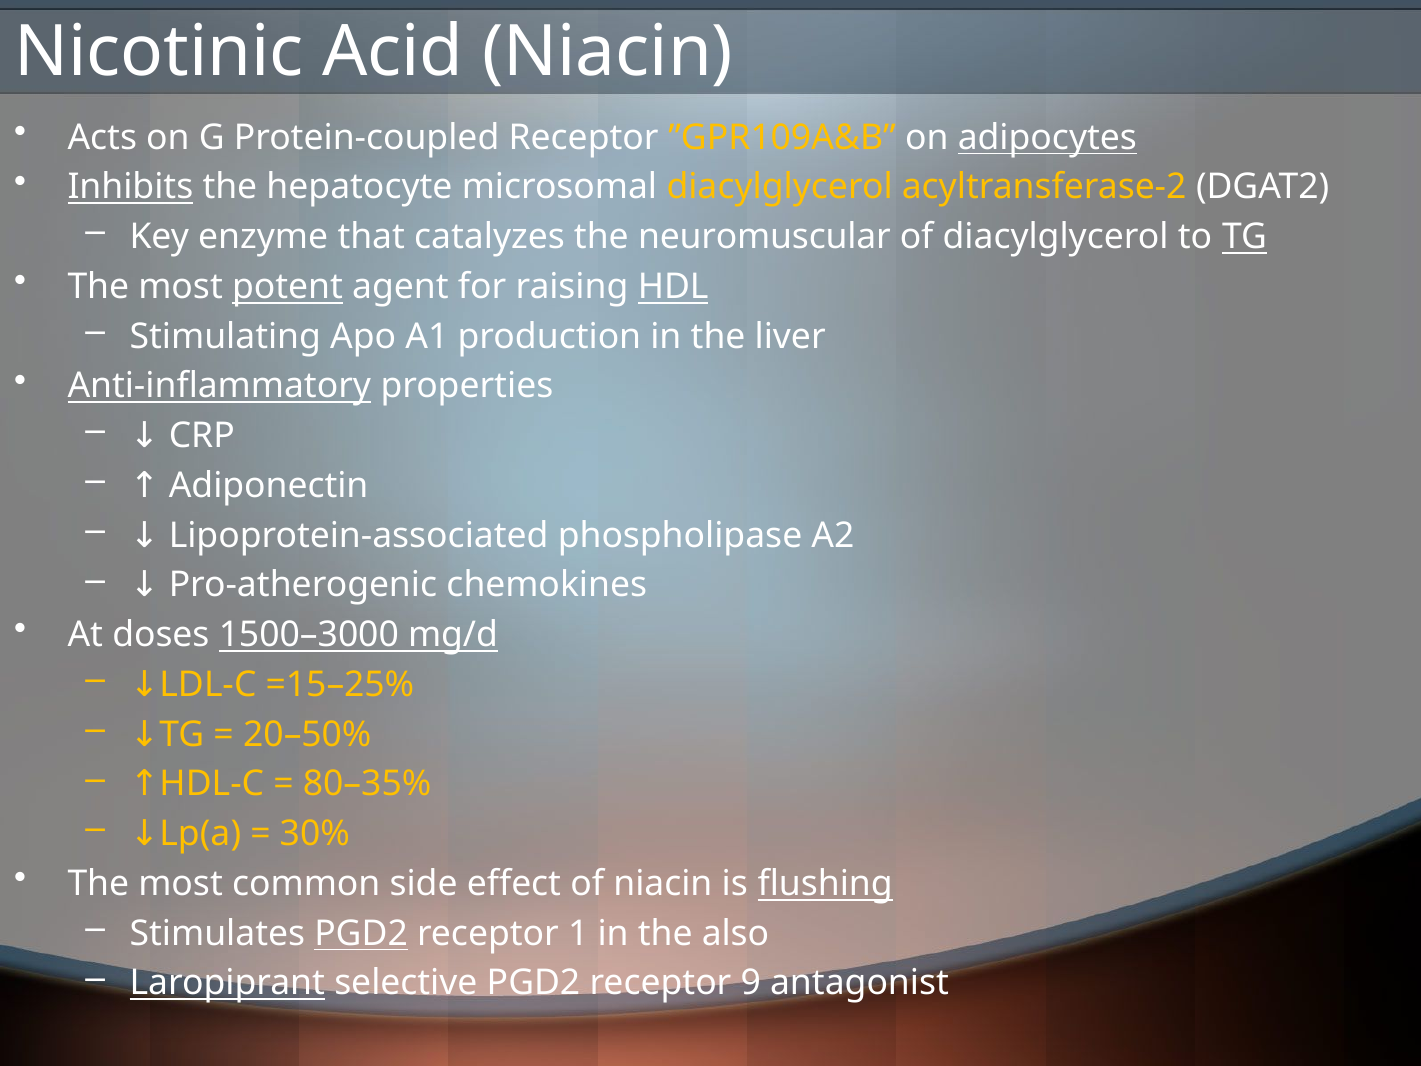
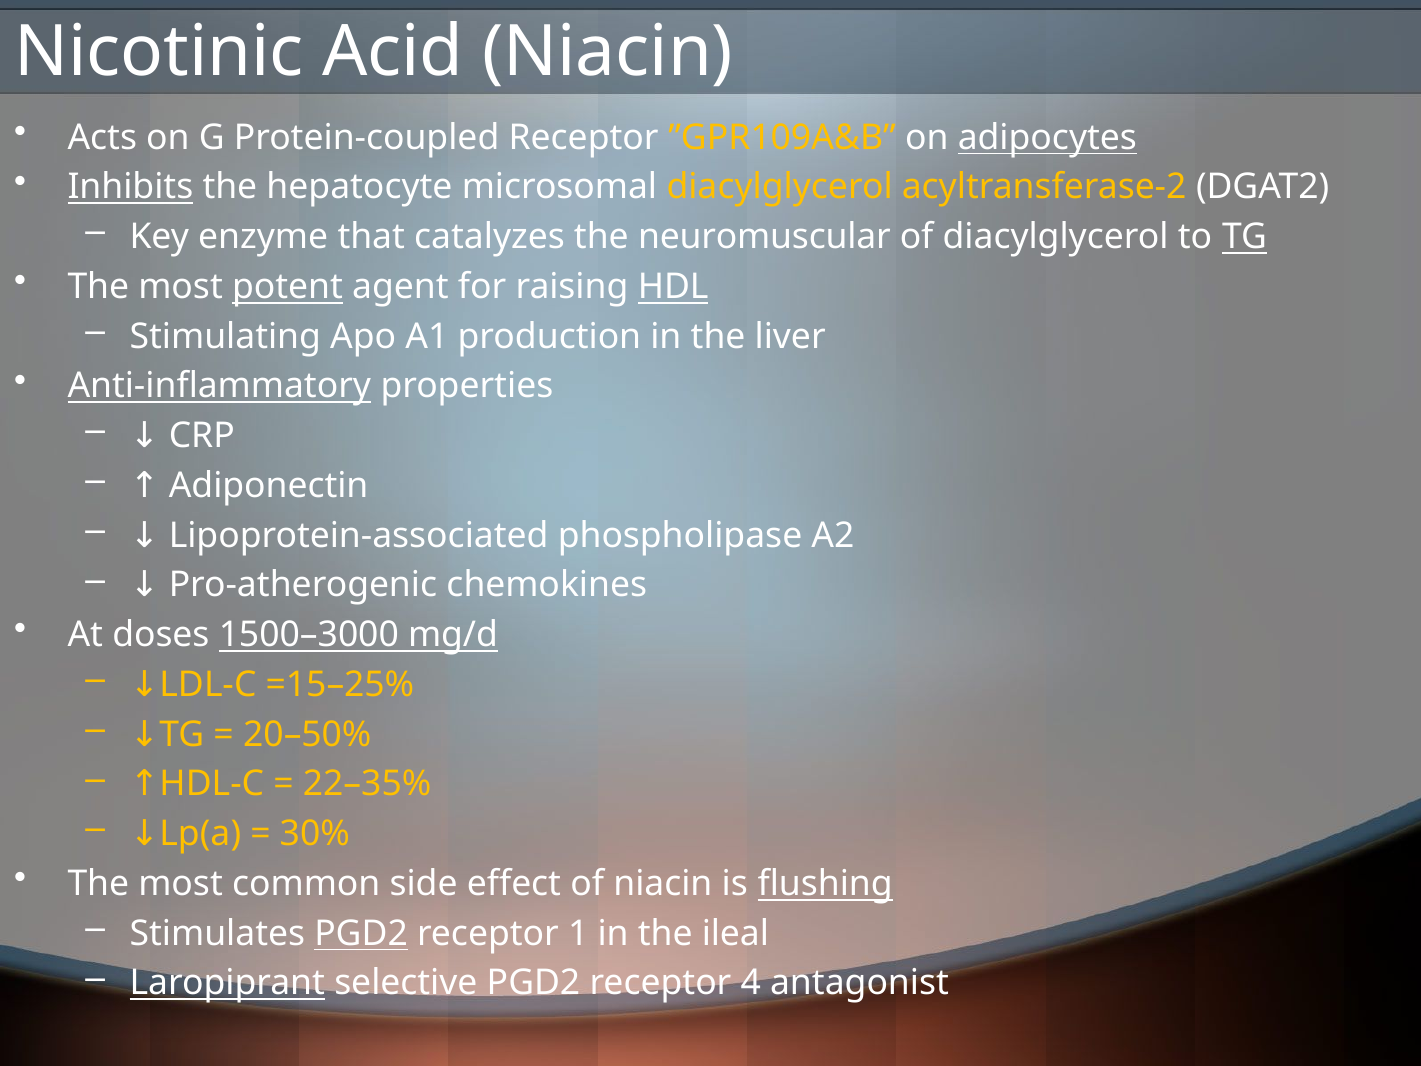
80–35%: 80–35% -> 22–35%
also: also -> ileal
9: 9 -> 4
